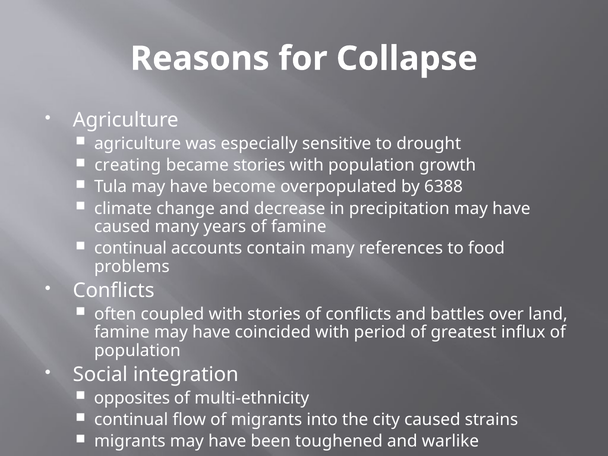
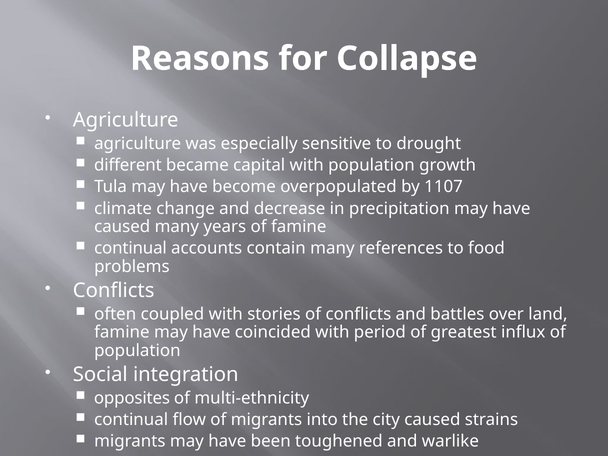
creating: creating -> different
became stories: stories -> capital
6388: 6388 -> 1107
